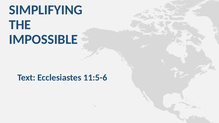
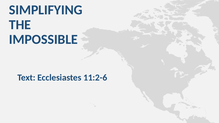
11:5-6: 11:5-6 -> 11:2-6
